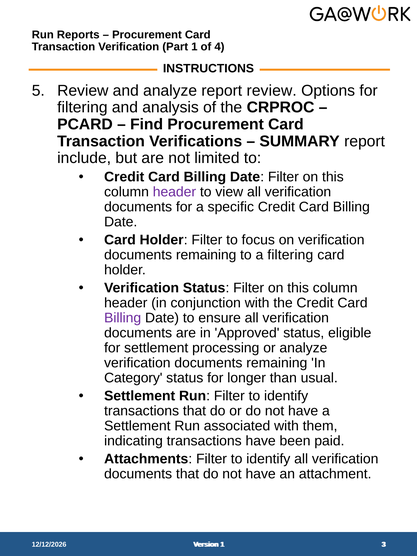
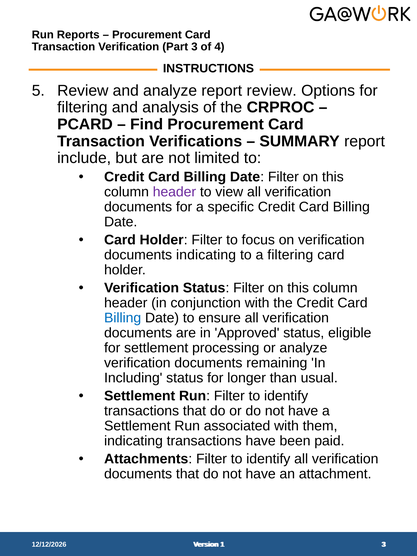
Part 1: 1 -> 3
remaining at (206, 255): remaining -> indicating
Billing at (123, 318) colour: purple -> blue
Category: Category -> Including
